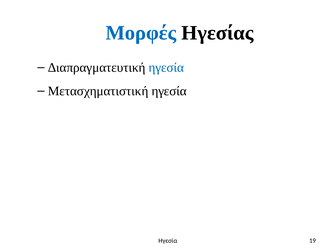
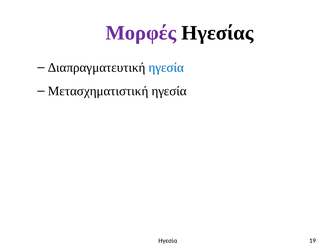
Μορφές colour: blue -> purple
